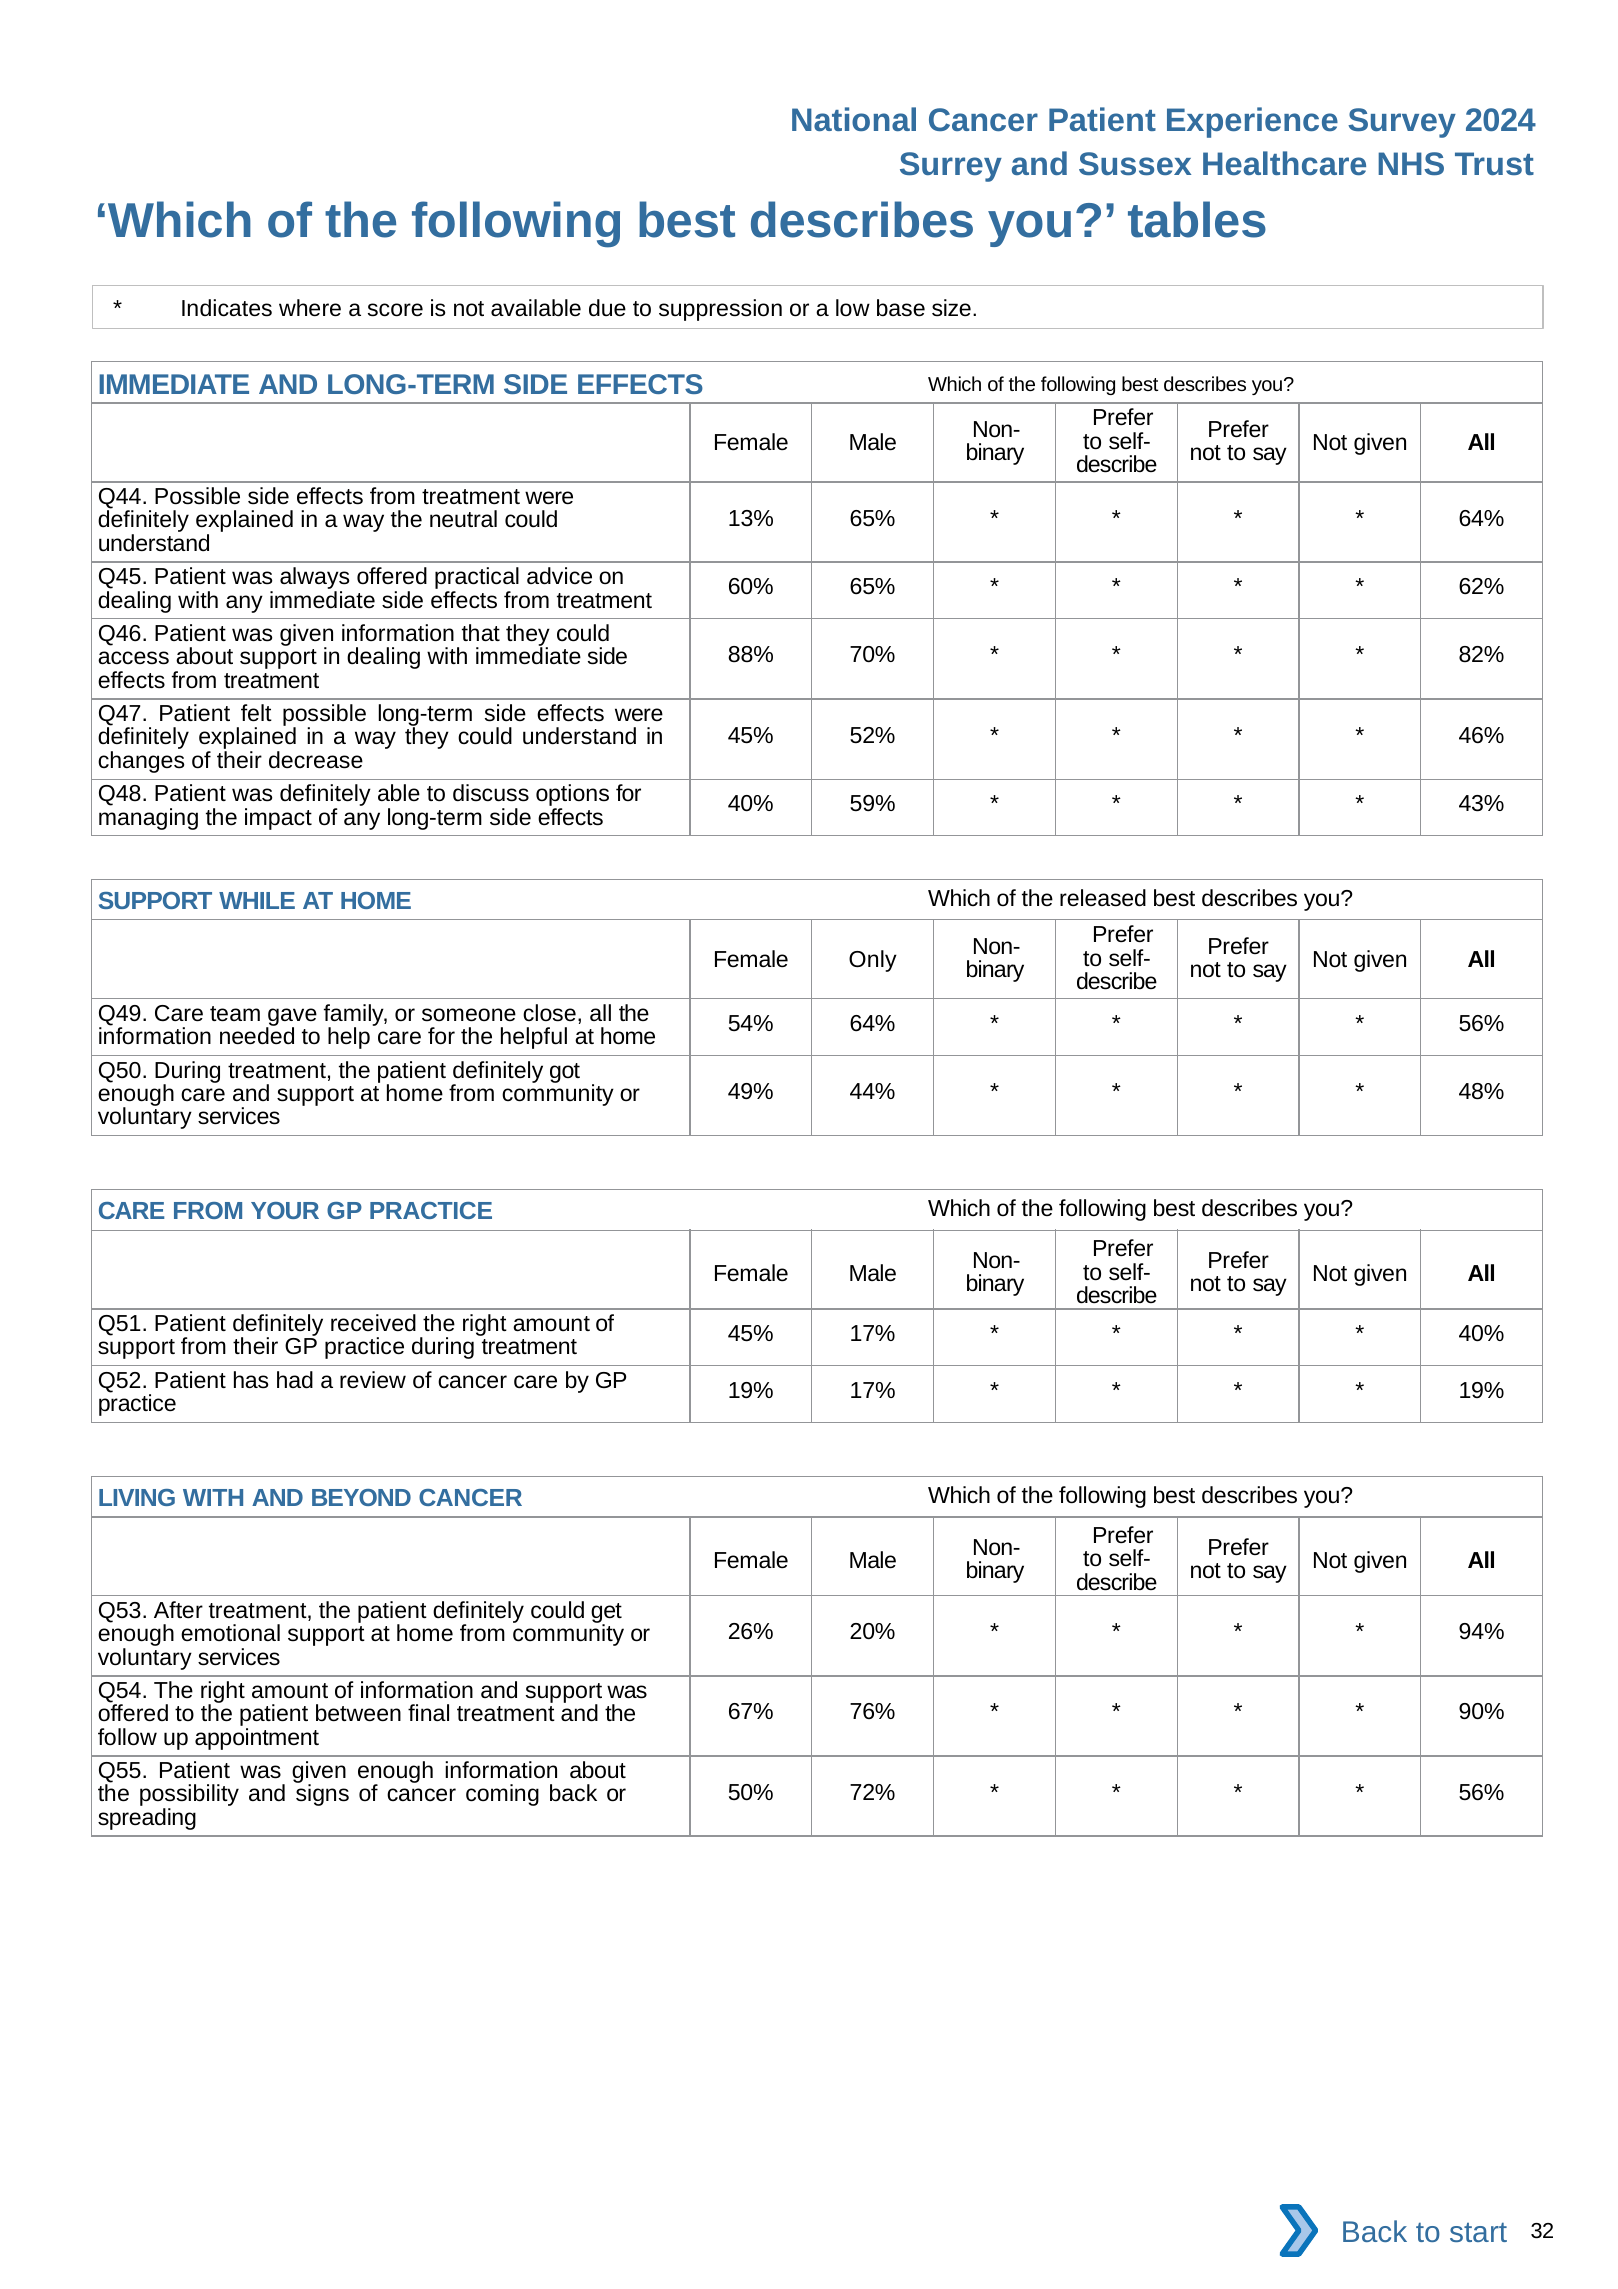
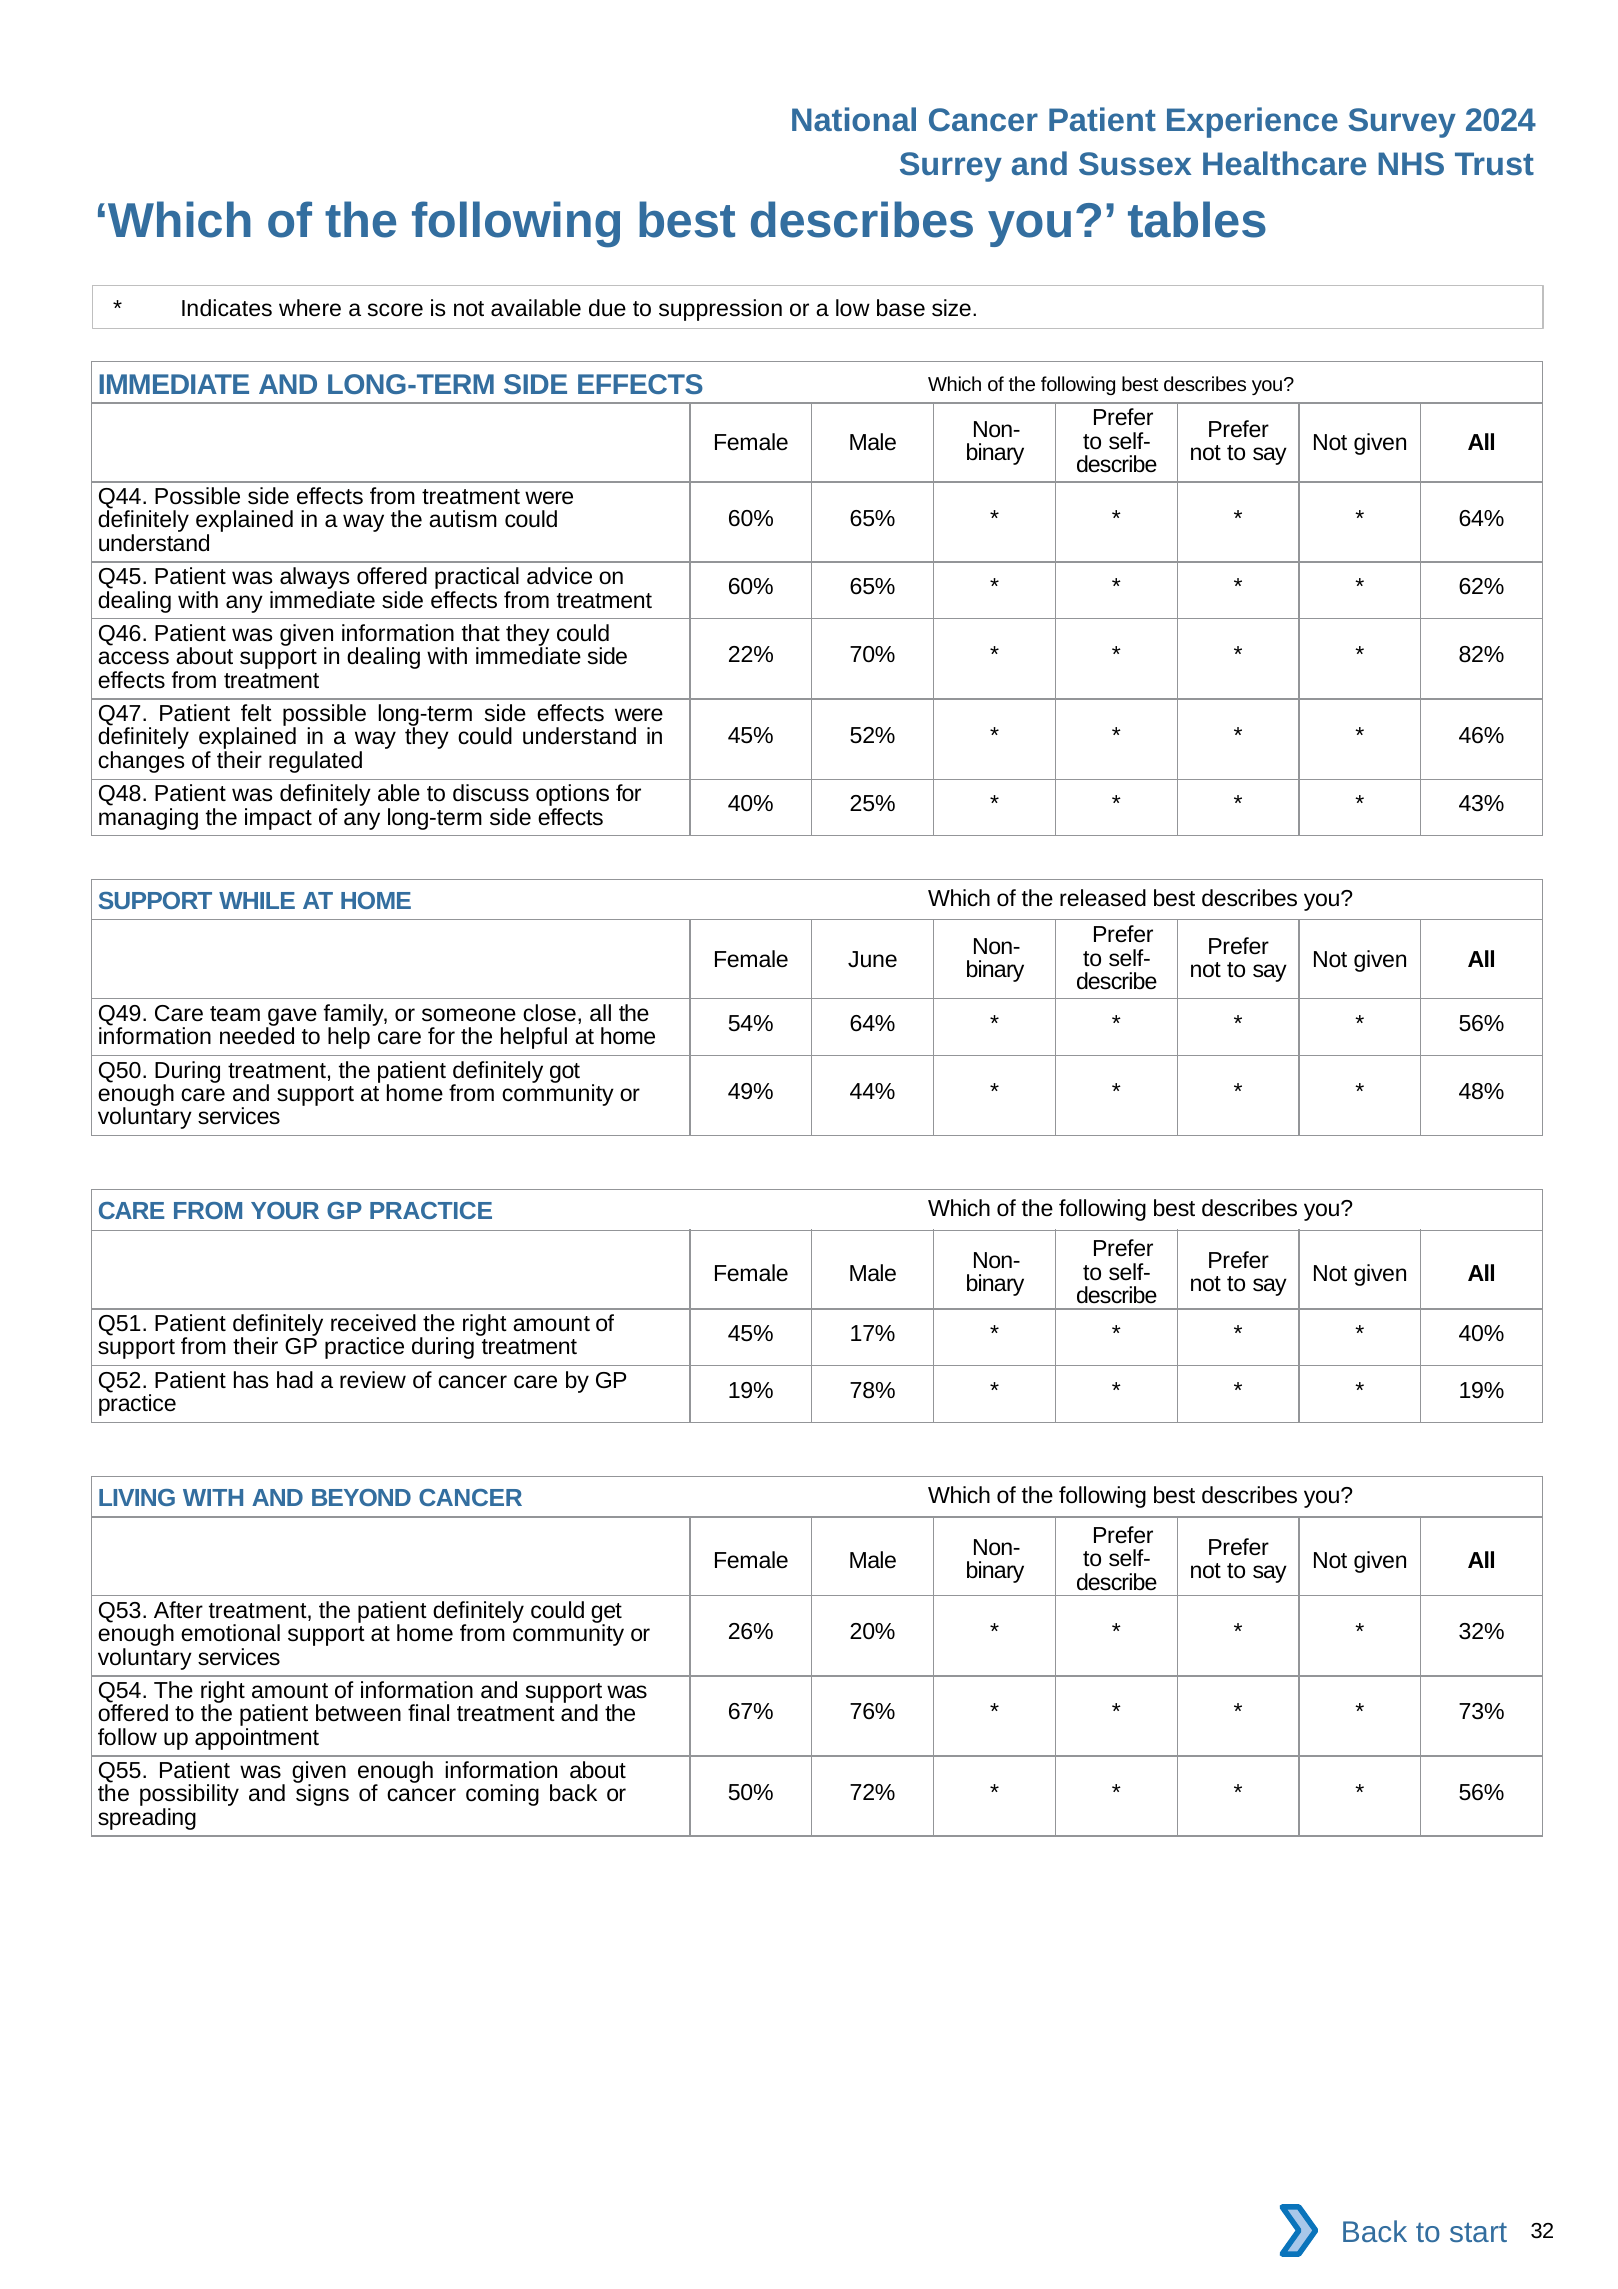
13% at (751, 519): 13% -> 60%
neutral: neutral -> autism
88%: 88% -> 22%
decrease: decrease -> regulated
59%: 59% -> 25%
Only: Only -> June
19% 17%: 17% -> 78%
94%: 94% -> 32%
90%: 90% -> 73%
